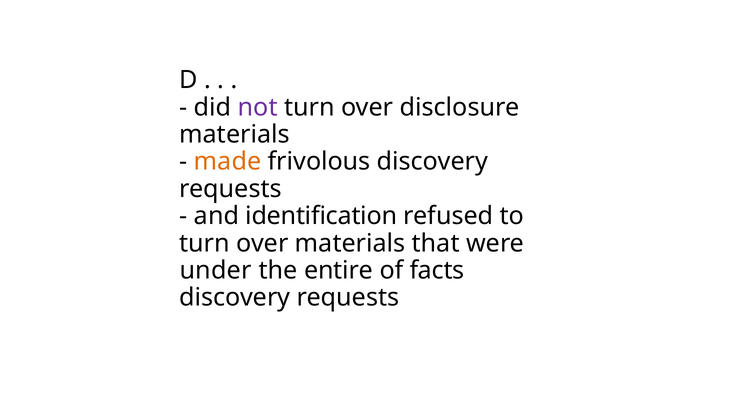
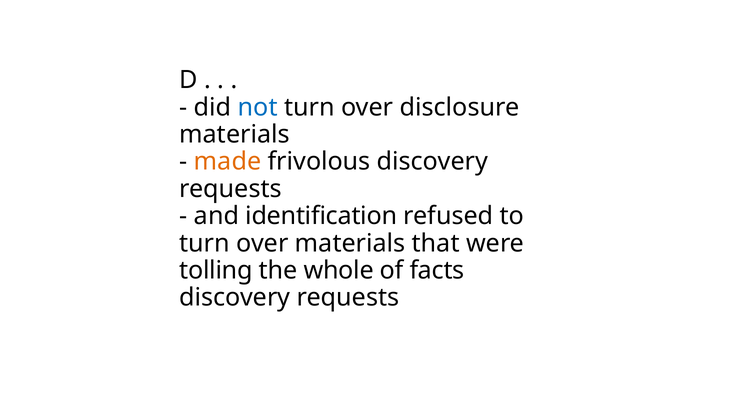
not colour: purple -> blue
under: under -> tolling
entire: entire -> whole
